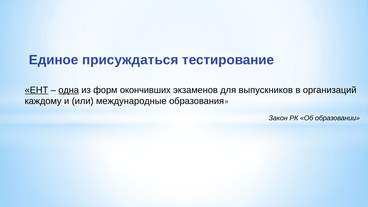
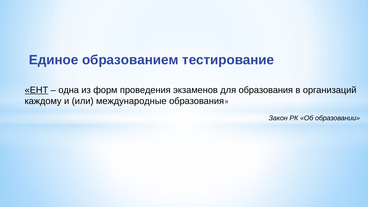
присуждаться: присуждаться -> образованием
одна underline: present -> none
окончивших: окончивших -> проведения
для выпускников: выпускников -> образования
